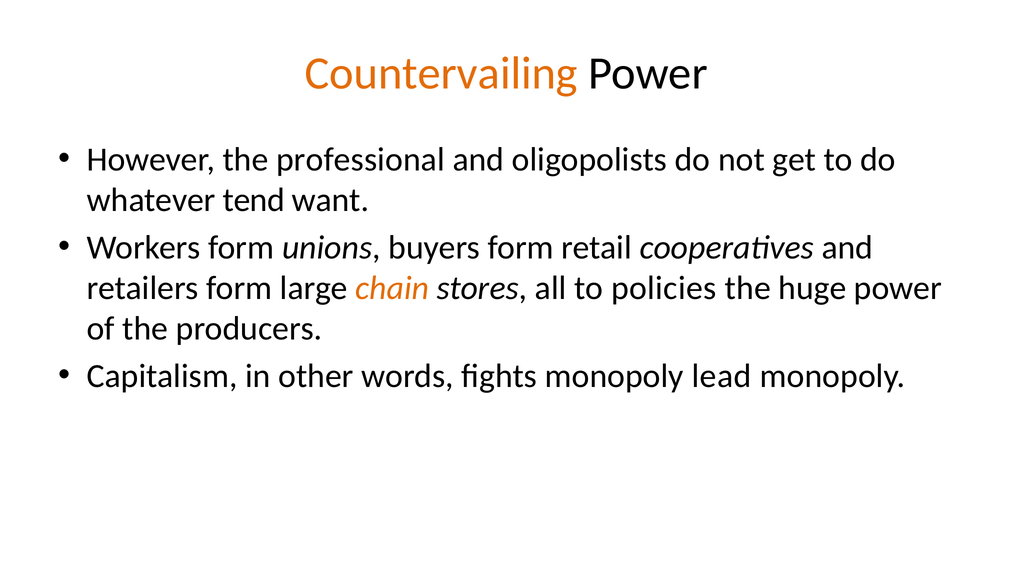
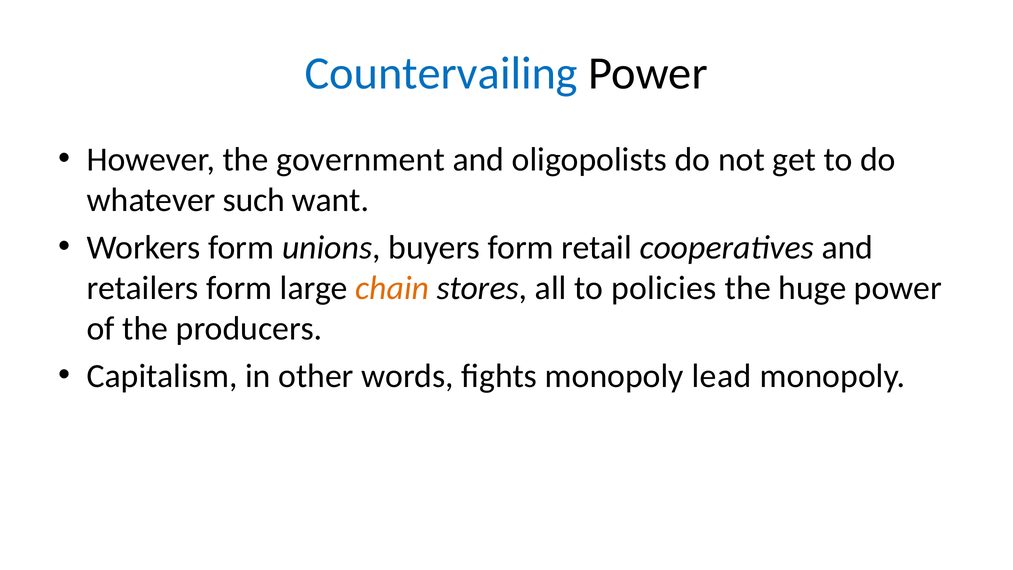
Countervailing colour: orange -> blue
professional: professional -> government
tend: tend -> such
